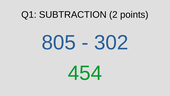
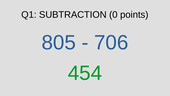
2: 2 -> 0
302: 302 -> 706
